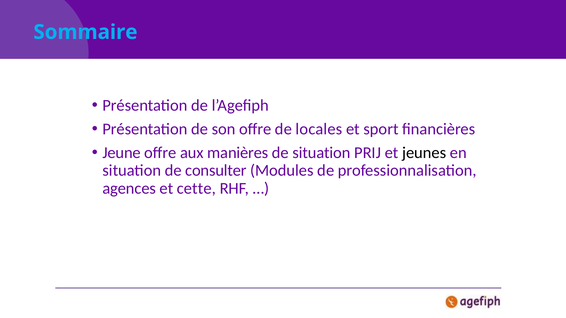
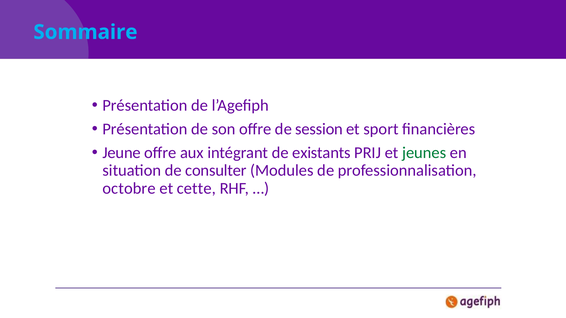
locales: locales -> session
manières: manières -> intégrant
de situation: situation -> existants
jeunes colour: black -> green
agences: agences -> octobre
